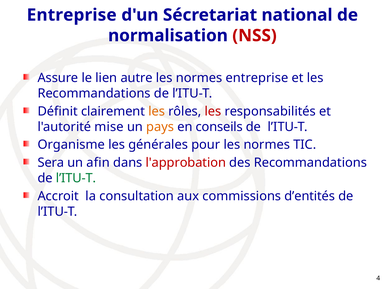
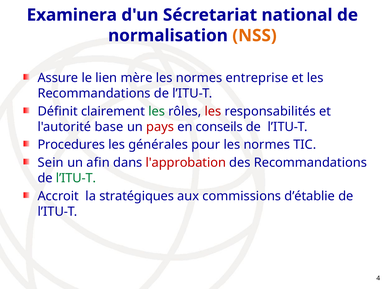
Entreprise at (72, 15): Entreprise -> Examinera
NSS colour: red -> orange
autre: autre -> mère
les at (157, 111) colour: orange -> green
mise: mise -> base
pays colour: orange -> red
Organisme: Organisme -> Procedures
Sera: Sera -> Sein
consultation: consultation -> stratégiques
d’entités: d’entités -> d’établie
